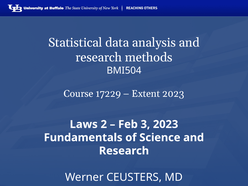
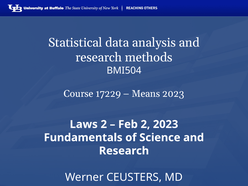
Extent: Extent -> Means
Feb 3: 3 -> 2
